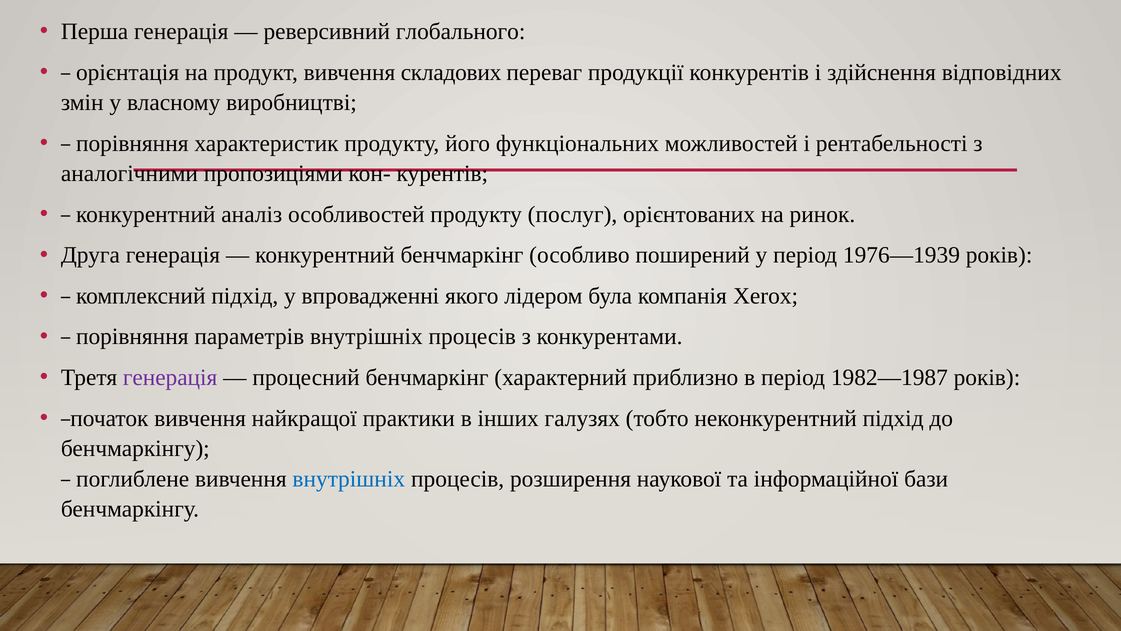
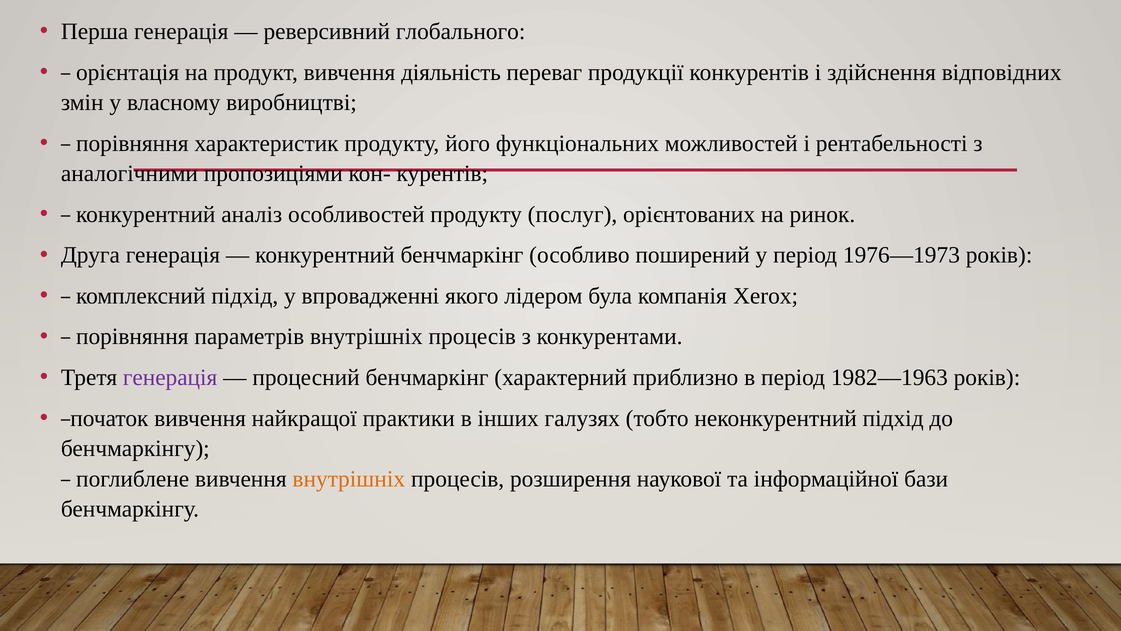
складових: складових -> діяльність
1976—1939: 1976—1939 -> 1976—1973
1982—1987: 1982—1987 -> 1982—1963
внутрішніх at (349, 479) colour: blue -> orange
